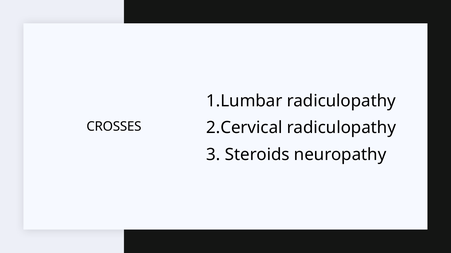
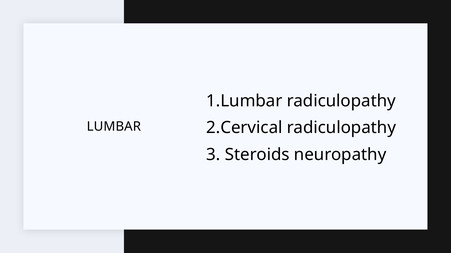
CROSSES: CROSSES -> LUMBAR
